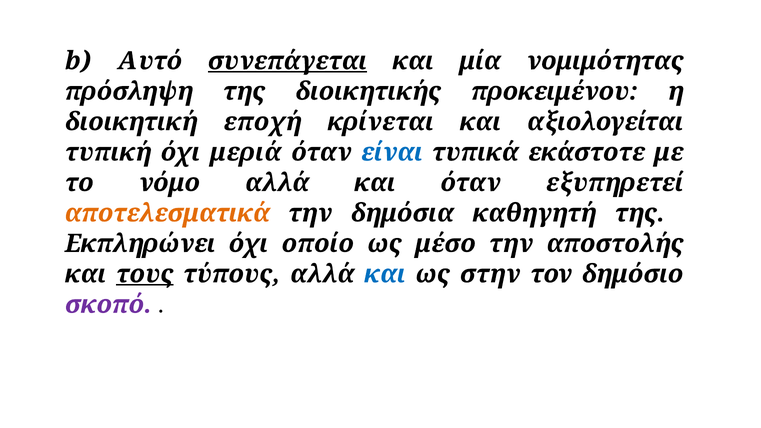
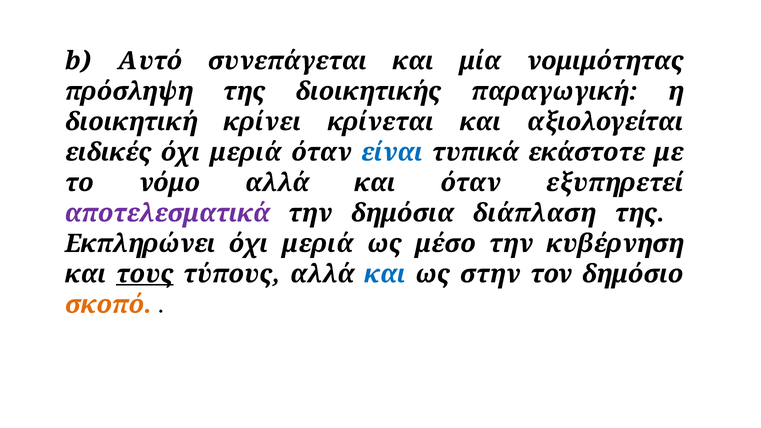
συνεπάγεται underline: present -> none
προκειμένου: προκειμένου -> παραγωγική
εποχή: εποχή -> κρίνει
τυπική: τυπική -> ειδικές
αποτελεσματικά colour: orange -> purple
καθηγητή: καθηγητή -> διάπλαση
οποίο at (318, 244): οποίο -> μεριά
αποστολής: αποστολής -> κυβέρνηση
σκοπό colour: purple -> orange
